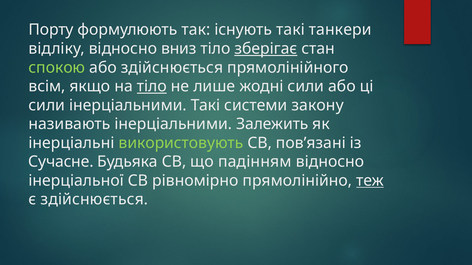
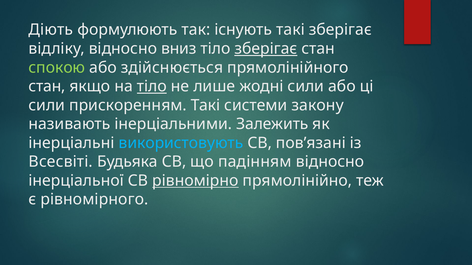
Порту: Порту -> Діють
такі танкери: танкери -> зберігає
всім at (47, 86): всім -> стан
сили інерціальними: інерціальними -> прискоренням
використовують colour: light green -> light blue
Сучасне: Сучасне -> Всесвіті
рівномірно underline: none -> present
теж underline: present -> none
є здійснюється: здійснюється -> рівномірного
